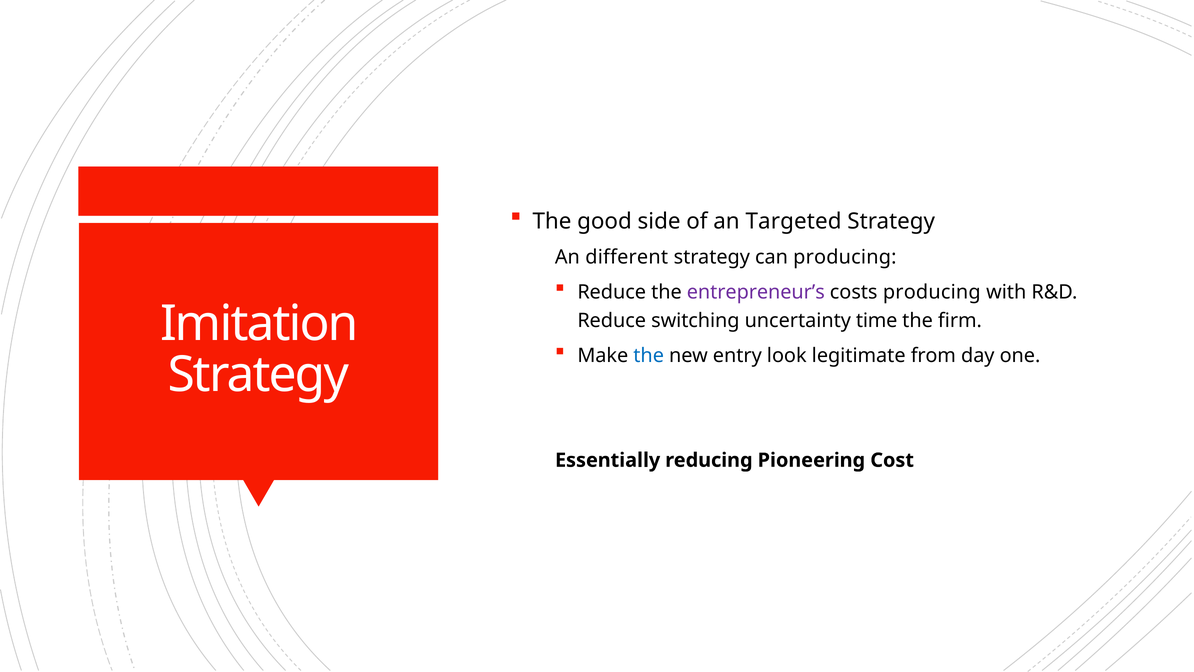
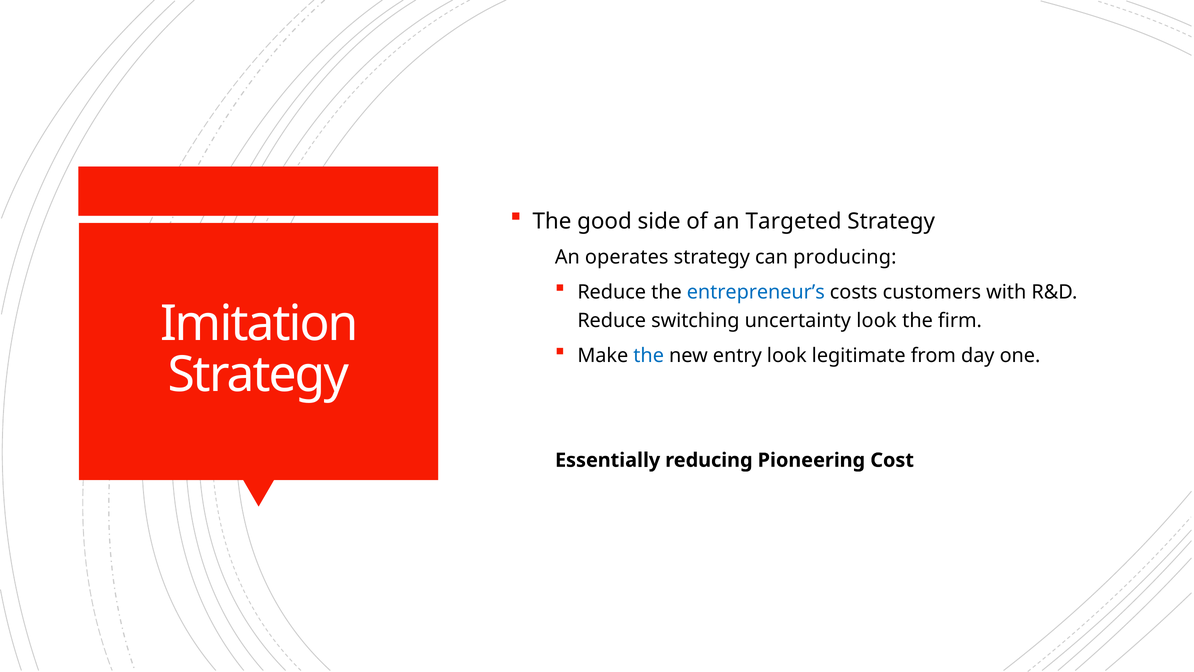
different: different -> operates
entrepreneur’s colour: purple -> blue
costs producing: producing -> customers
uncertainty time: time -> look
